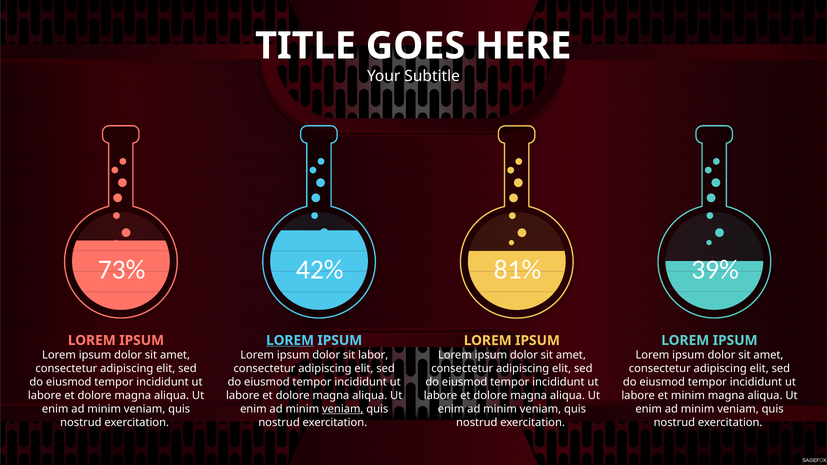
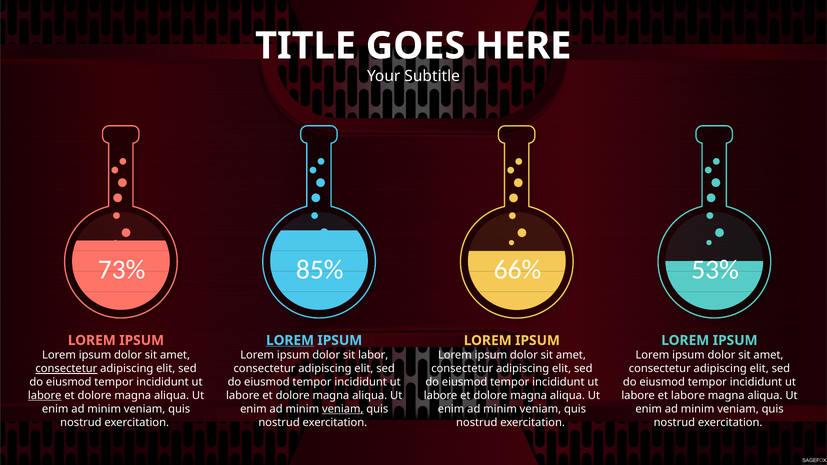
42%: 42% -> 85%
39%: 39% -> 53%
81%: 81% -> 66%
consectetur at (66, 369) underline: none -> present
labore at (45, 396) underline: none -> present
et minim: minim -> labore
